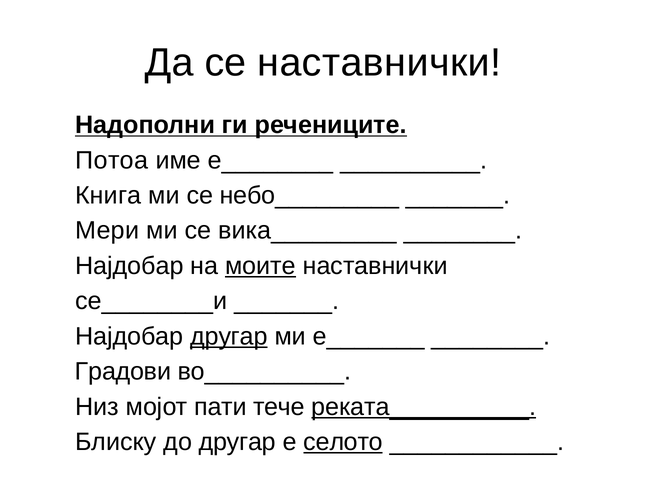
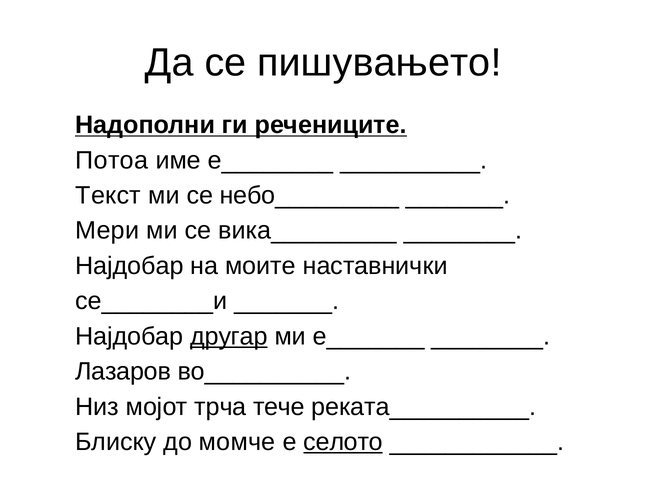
се наставнички: наставнички -> пишувањето
Книга: Книга -> Текст
моите underline: present -> none
Градови: Градови -> Лазаров
пати: пати -> трча
реката__________ underline: present -> none
до другар: другар -> момче
